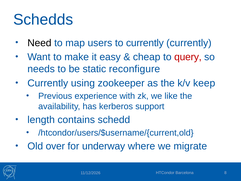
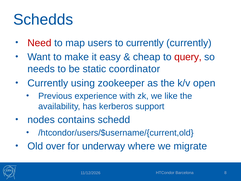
Need colour: black -> red
reconfigure: reconfigure -> coordinator
keep: keep -> open
length: length -> nodes
